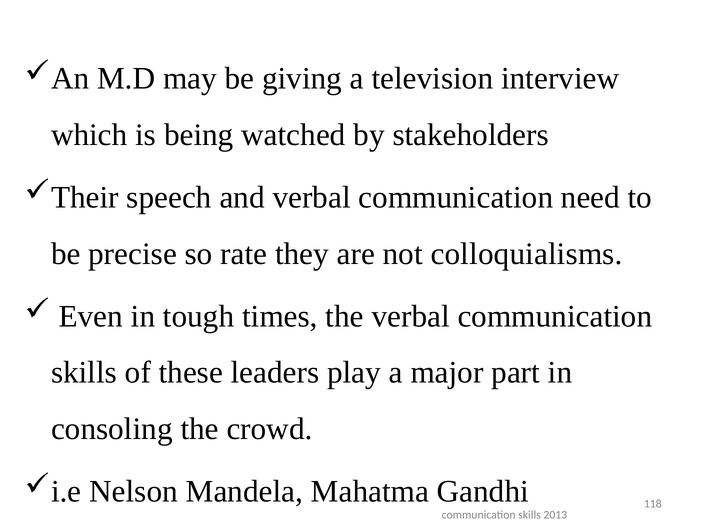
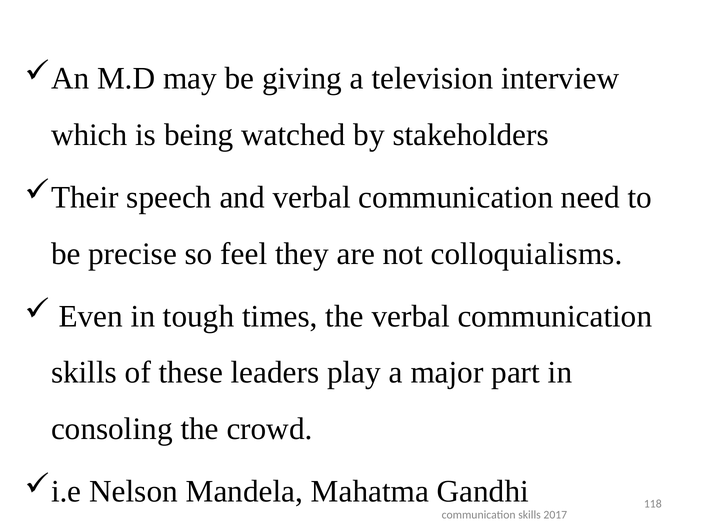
rate: rate -> feel
2013: 2013 -> 2017
